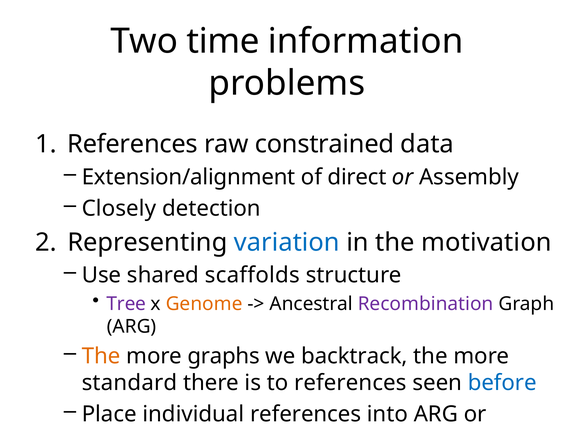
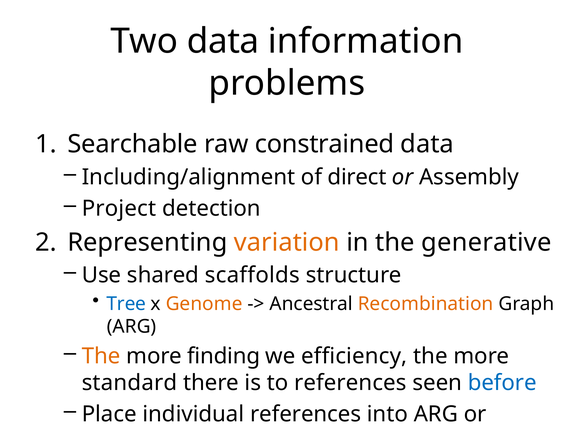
Two time: time -> data
References at (133, 144): References -> Searchable
Extension/alignment: Extension/alignment -> Including/alignment
Closely: Closely -> Project
variation colour: blue -> orange
motivation: motivation -> generative
Tree colour: purple -> blue
Recombination colour: purple -> orange
graphs: graphs -> finding
backtrack: backtrack -> efficiency
